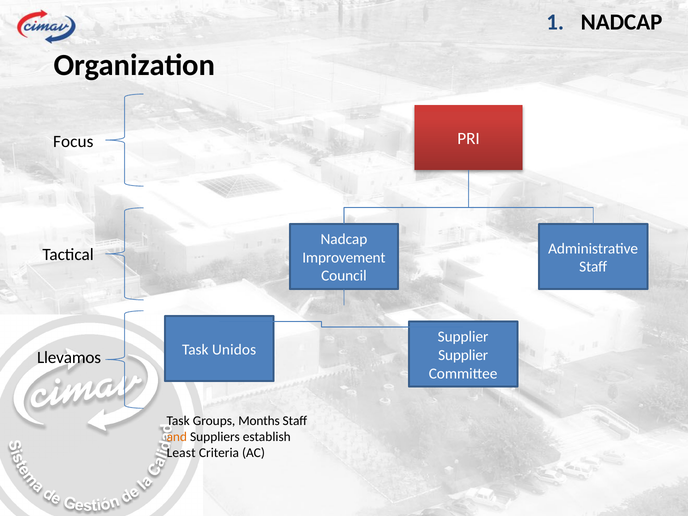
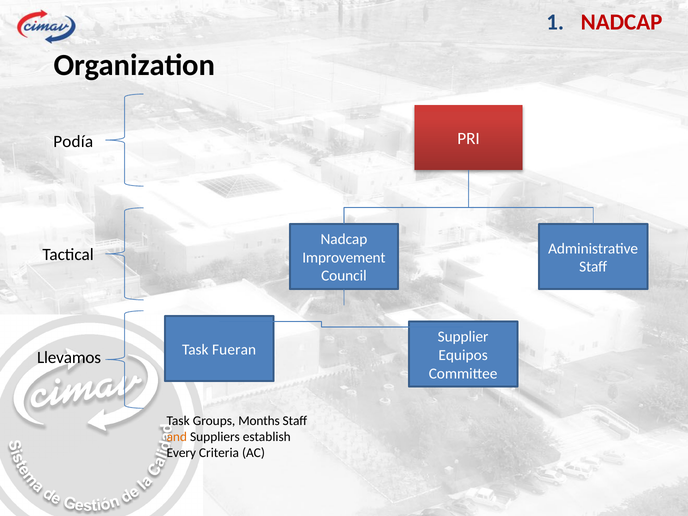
NADCAP at (622, 22) colour: black -> red
Focus: Focus -> Podía
Unidos: Unidos -> Fueran
Supplier at (463, 355): Supplier -> Equipos
Least: Least -> Every
